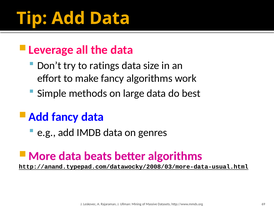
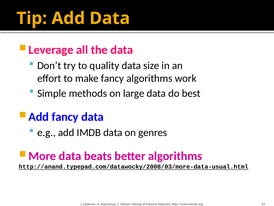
ratings: ratings -> quality
